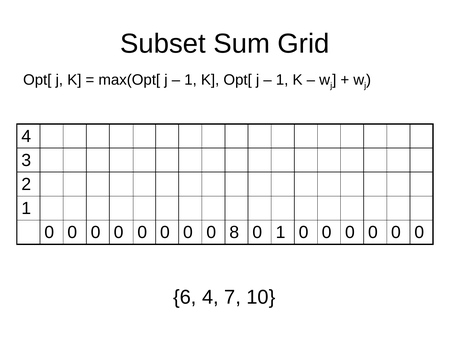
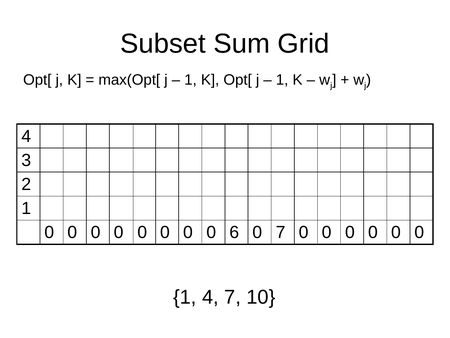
8: 8 -> 6
0 1: 1 -> 7
6 at (185, 297): 6 -> 1
